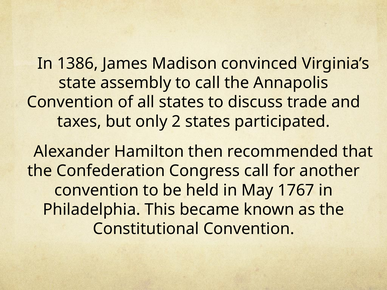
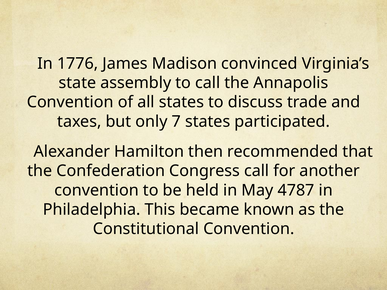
1386: 1386 -> 1776
2: 2 -> 7
1767: 1767 -> 4787
